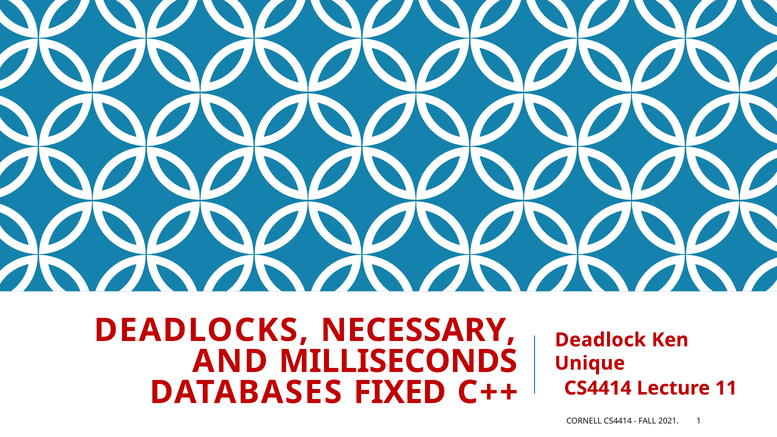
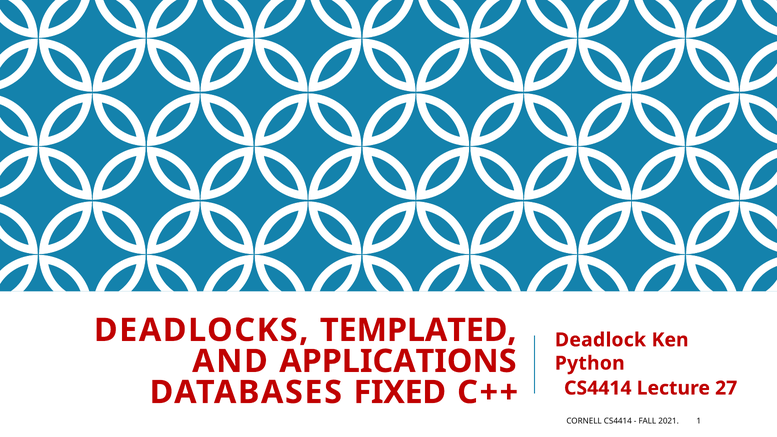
NECESSARY: NECESSARY -> TEMPLATED
MILLISECONDS: MILLISECONDS -> APPLICATIONS
Unique: Unique -> Python
11: 11 -> 27
